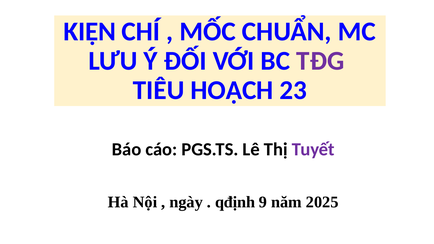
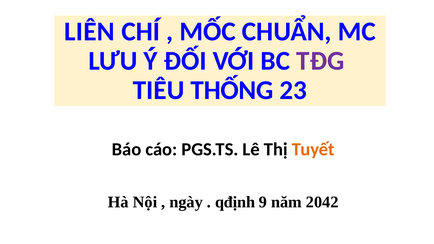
KIỆN: KIỆN -> LIÊN
HOẠCH: HOẠCH -> THỐNG
Tuyết colour: purple -> orange
2025: 2025 -> 2042
